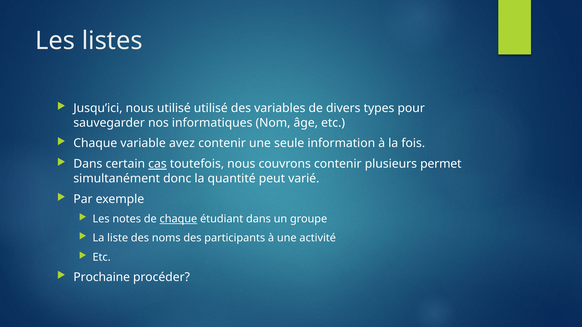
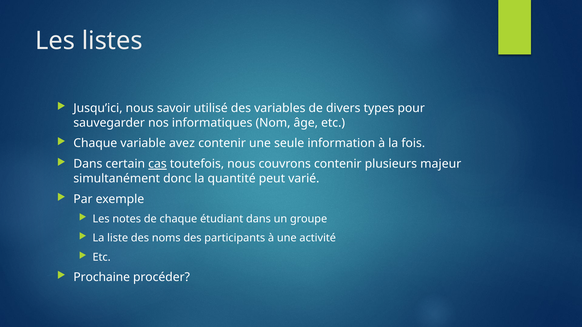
nous utilisé: utilisé -> savoir
permet: permet -> majeur
chaque at (178, 219) underline: present -> none
